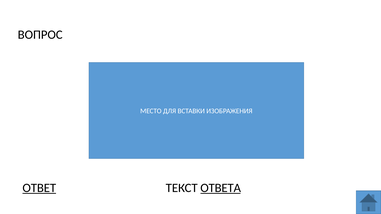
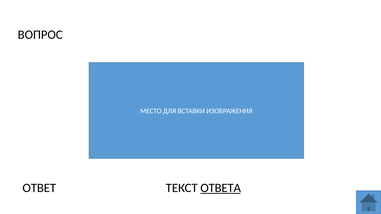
ОТВЕТ underline: present -> none
